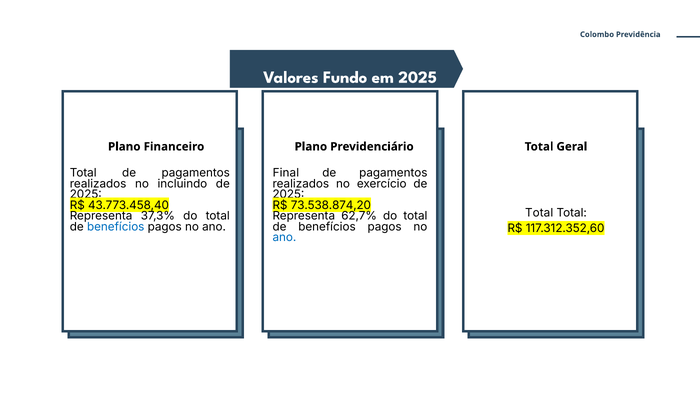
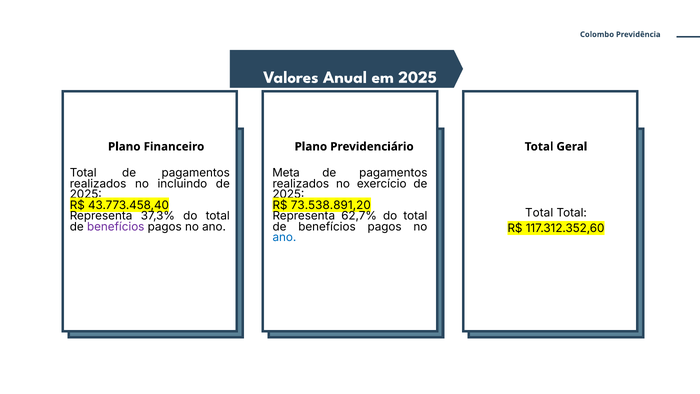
Fundo: Fundo -> Anual
Final: Final -> Meta
73.538.874,20: 73.538.874,20 -> 73.538.891,20
benefícios at (116, 227) colour: blue -> purple
